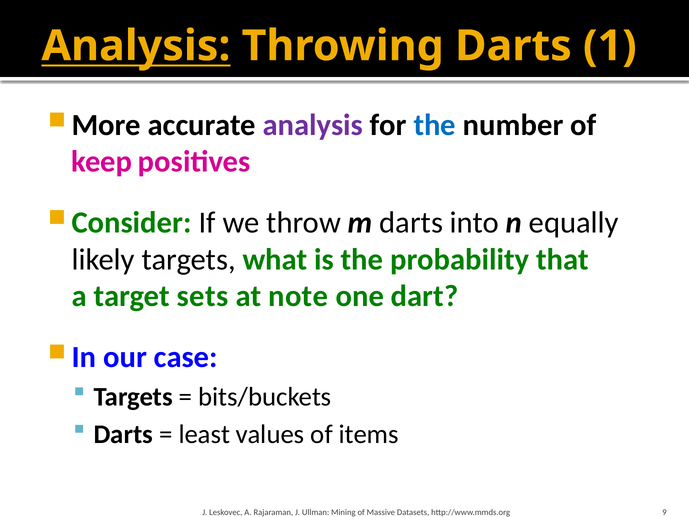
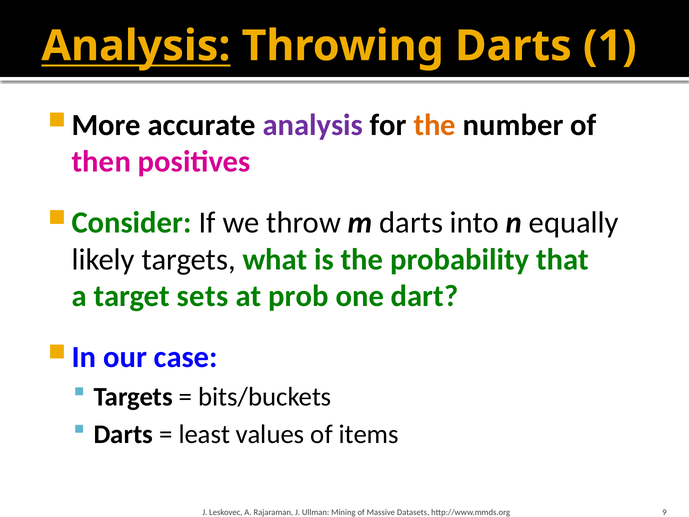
the at (435, 125) colour: blue -> orange
keep: keep -> then
note: note -> prob
